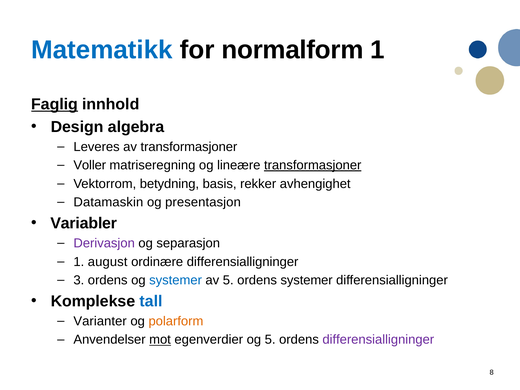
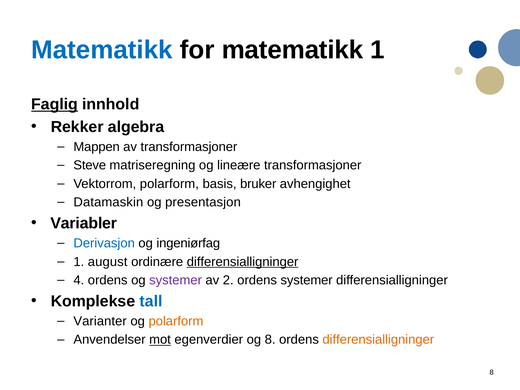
for normalform: normalform -> matematikk
Design: Design -> Rekker
Leveres: Leveres -> Mappen
Voller: Voller -> Steve
transformasjoner at (313, 165) underline: present -> none
Vektorrom betydning: betydning -> polarform
rekker: rekker -> bruker
Derivasjon colour: purple -> blue
separasjon: separasjon -> ingeniørfag
differensialligninger at (243, 262) underline: none -> present
3: 3 -> 4
systemer at (176, 280) colour: blue -> purple
av 5: 5 -> 2
og 5: 5 -> 8
differensialligninger at (378, 340) colour: purple -> orange
